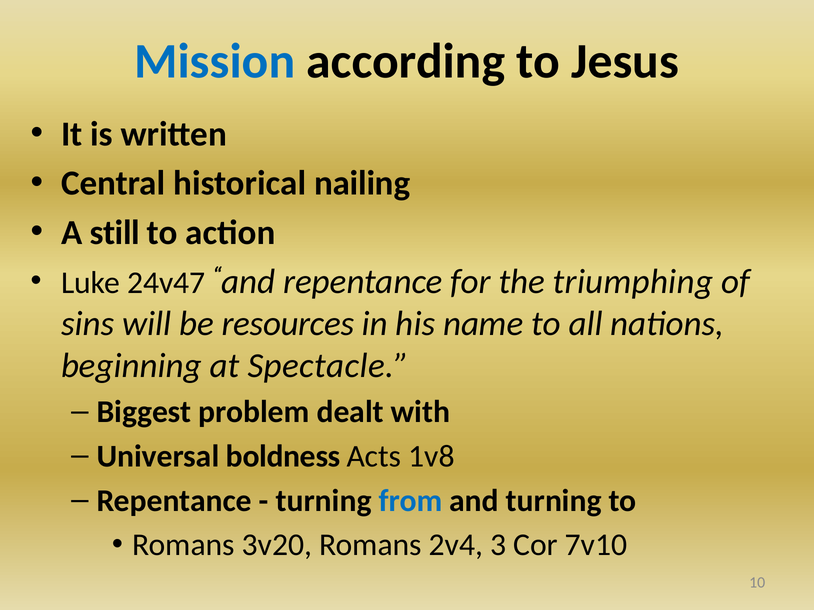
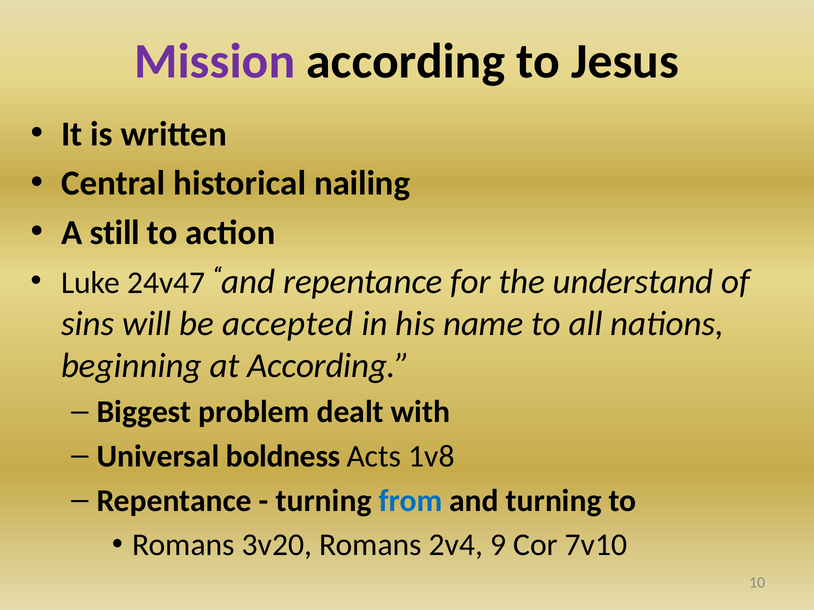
Mission colour: blue -> purple
triumphing: triumphing -> understand
resources: resources -> accepted
at Spectacle: Spectacle -> According
3: 3 -> 9
